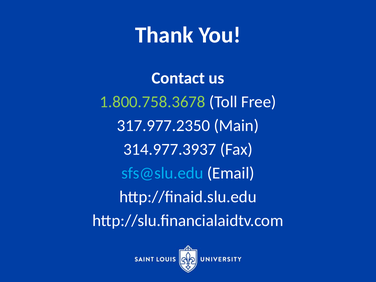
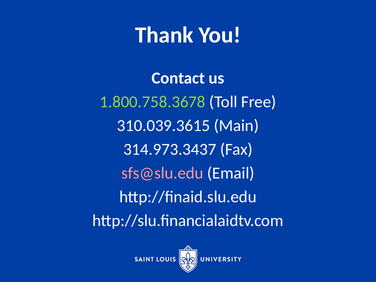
317.977.2350: 317.977.2350 -> 310.039.3615
314.977.3937: 314.977.3937 -> 314.973.3437
sfs@slu.edu colour: light blue -> pink
